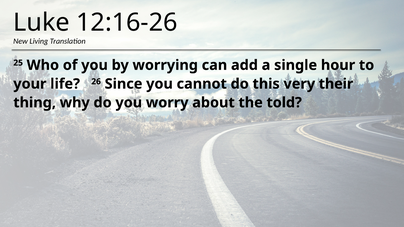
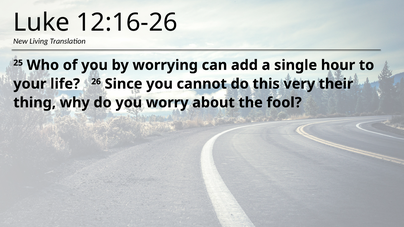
told: told -> fool
